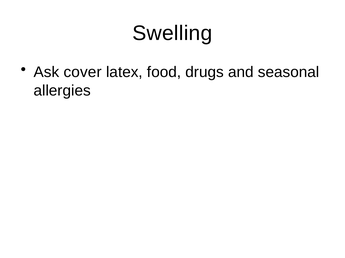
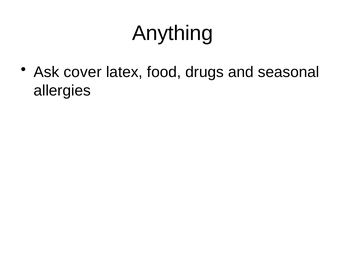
Swelling: Swelling -> Anything
